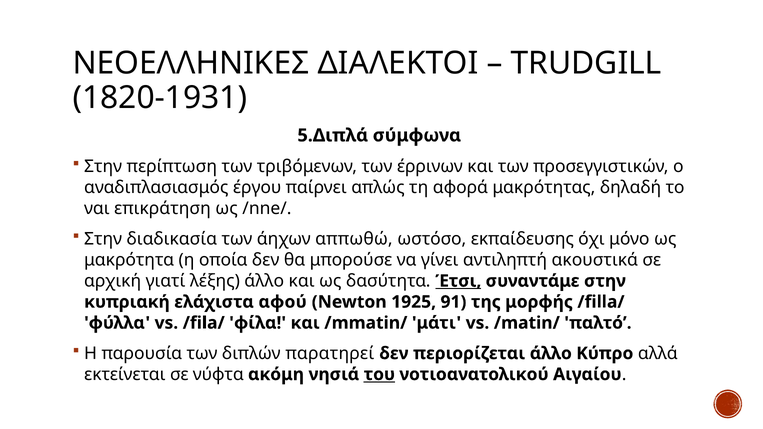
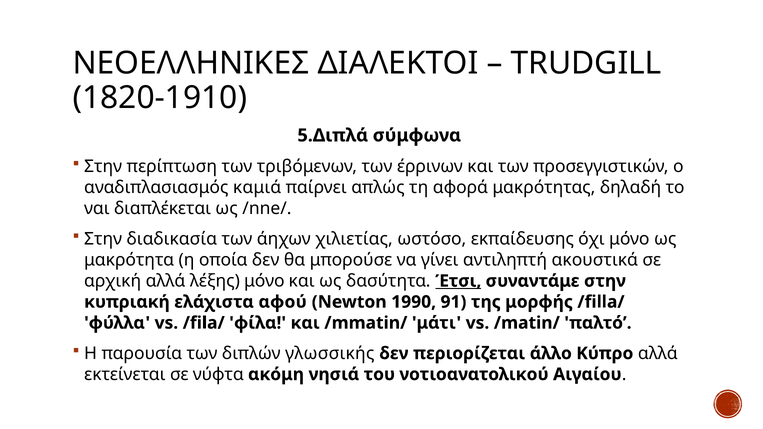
1820-1931: 1820-1931 -> 1820-1910
έργου: έργου -> καμιά
επικράτηση: επικράτηση -> διαπλέκεται
αππωθώ: αππωθώ -> χιλιετίας
αρχική γιατί: γιατί -> αλλά
λέξης άλλο: άλλο -> μόνο
1925: 1925 -> 1990
παρατηρεί: παρατηρεί -> γλωσσικής
του underline: present -> none
